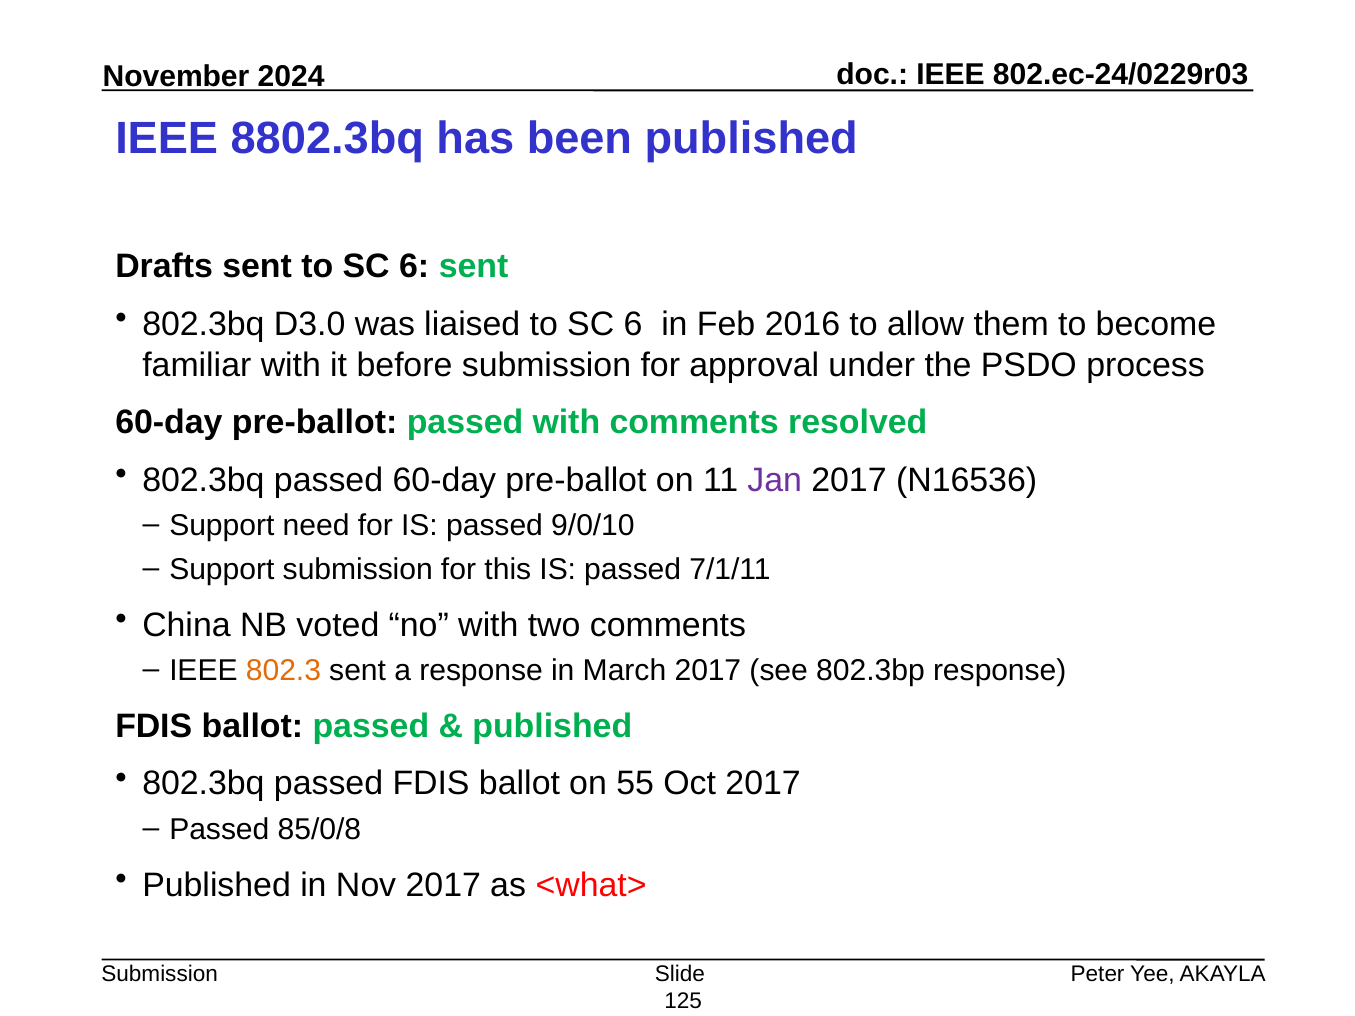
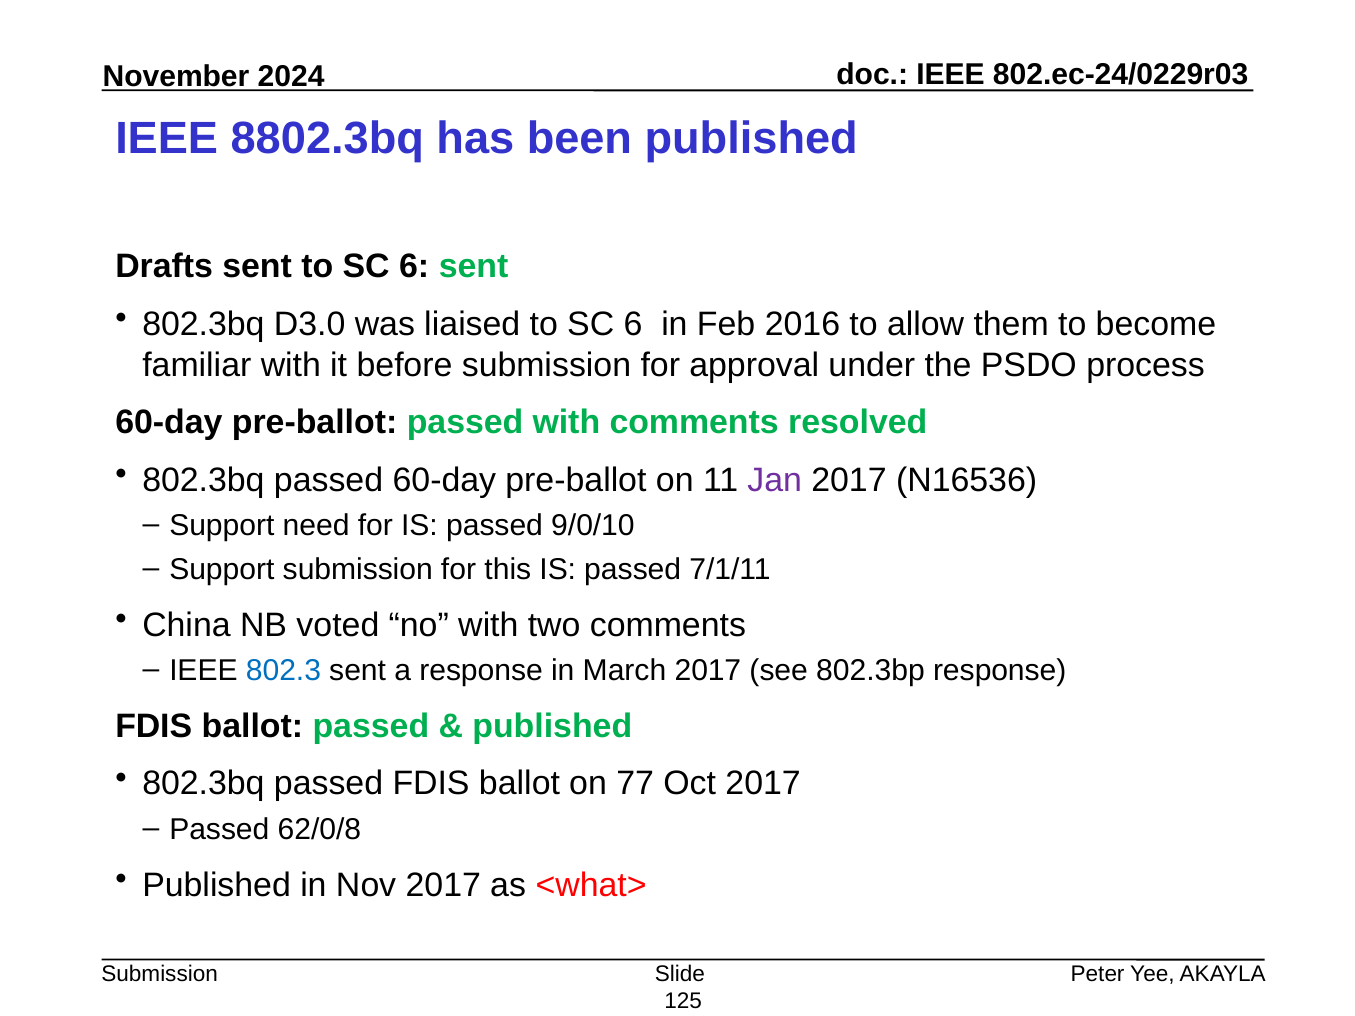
802.3 colour: orange -> blue
55: 55 -> 77
85/0/8: 85/0/8 -> 62/0/8
